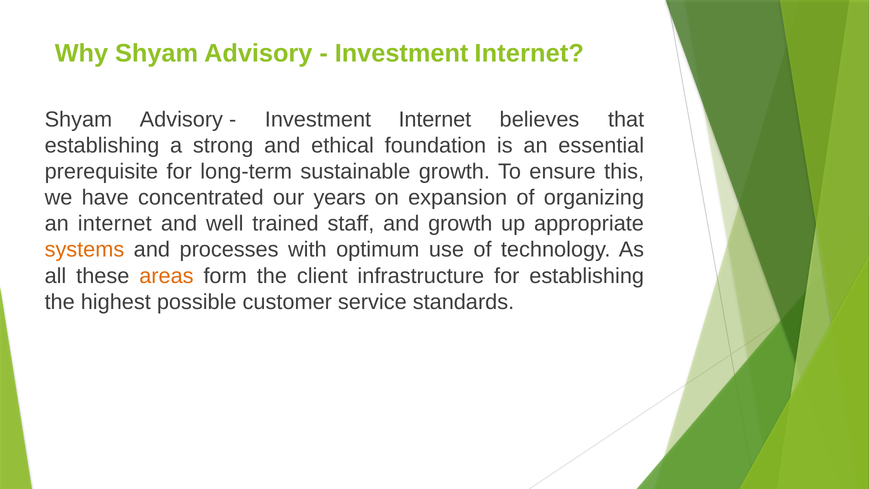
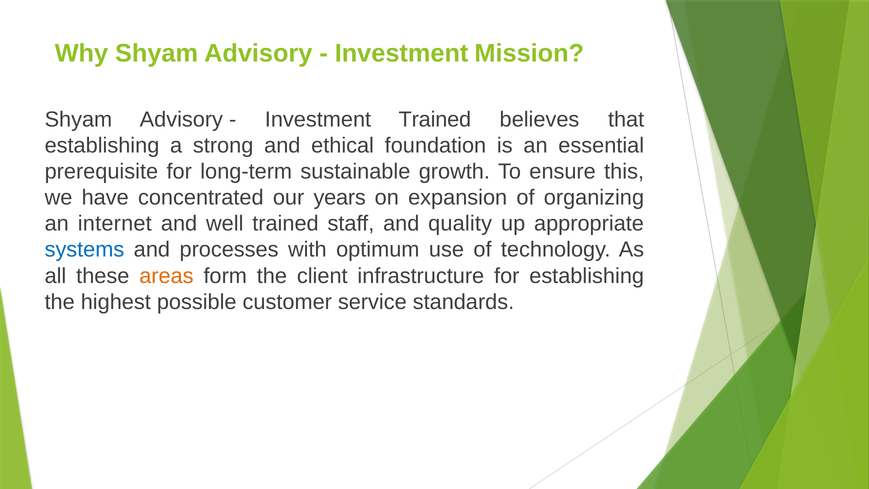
Internet at (529, 53): Internet -> Mission
Internet at (435, 119): Internet -> Trained
and growth: growth -> quality
systems colour: orange -> blue
